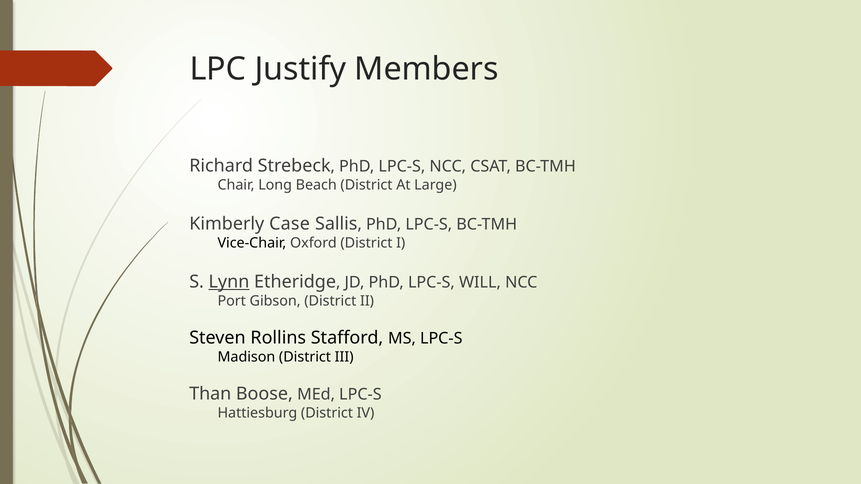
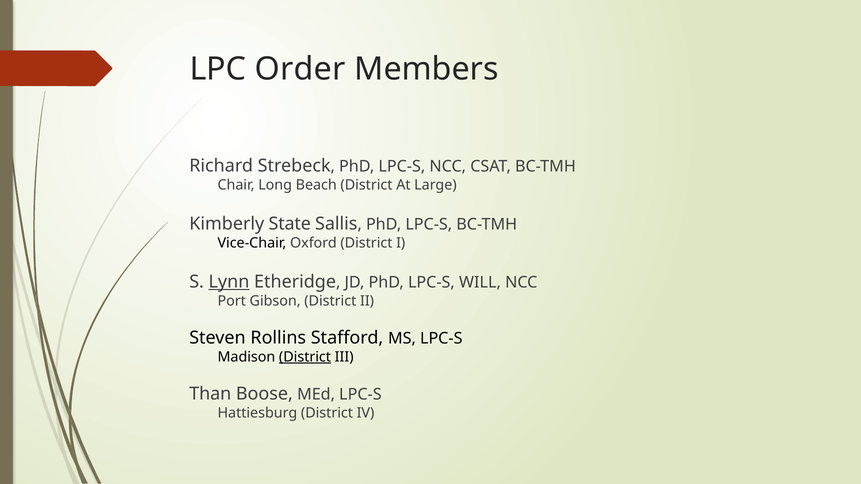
Justify: Justify -> Order
Case: Case -> State
District at (305, 357) underline: none -> present
